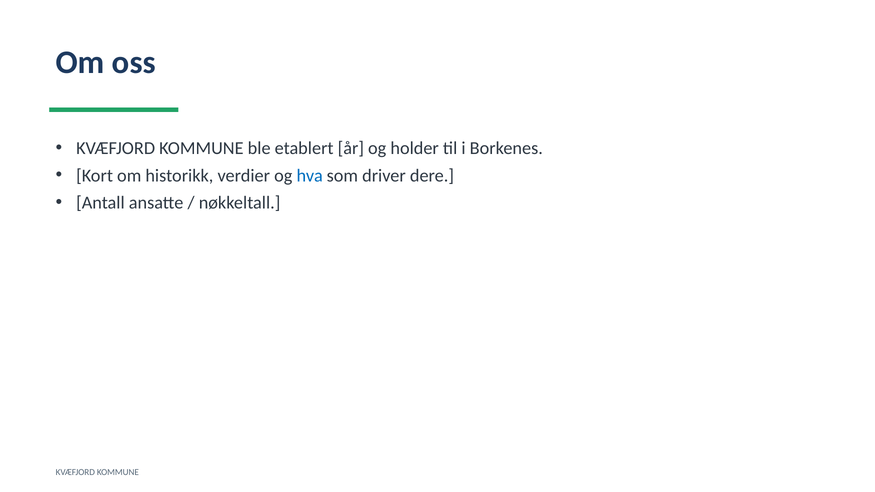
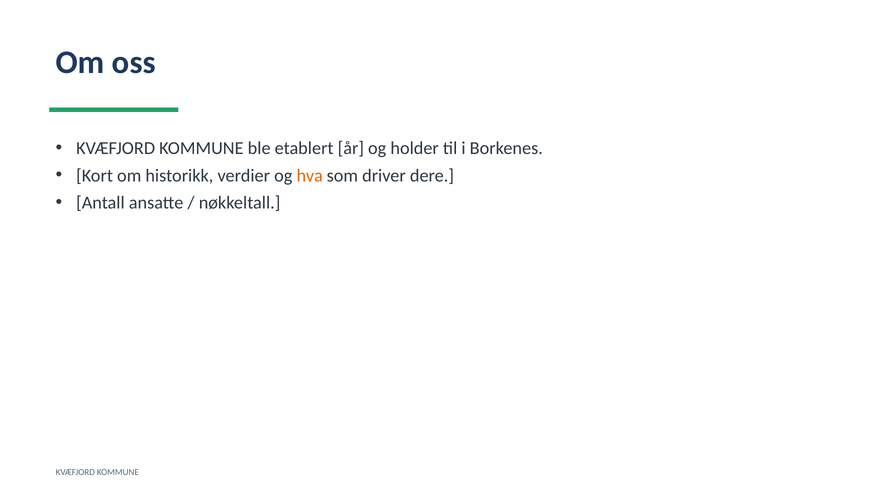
hva colour: blue -> orange
